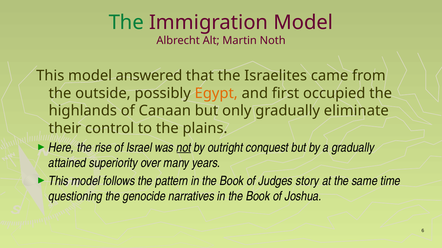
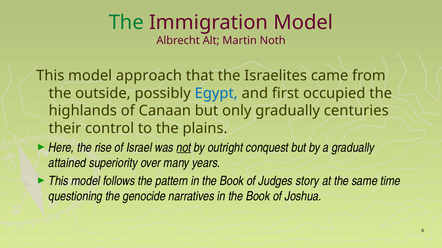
answered: answered -> approach
Egypt colour: orange -> blue
eliminate: eliminate -> centuries
